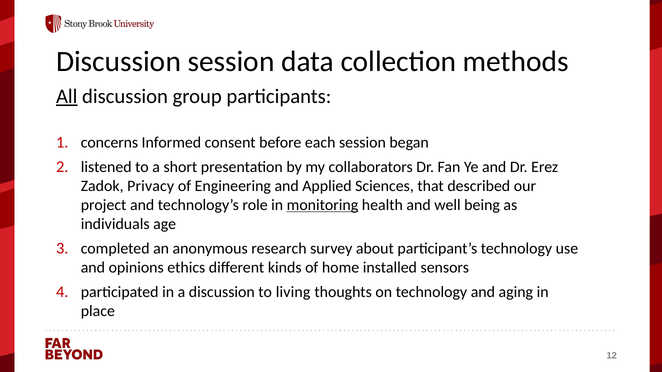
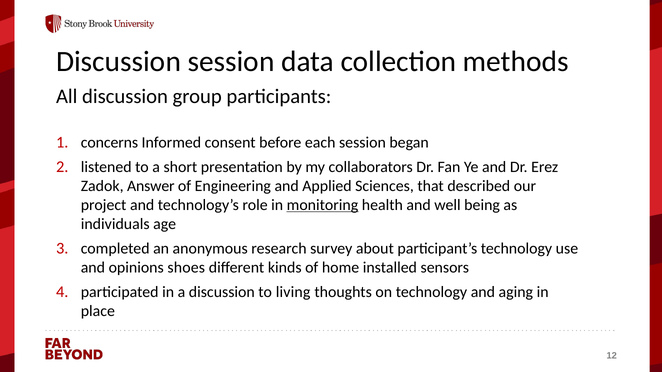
All underline: present -> none
Privacy: Privacy -> Answer
ethics: ethics -> shoes
